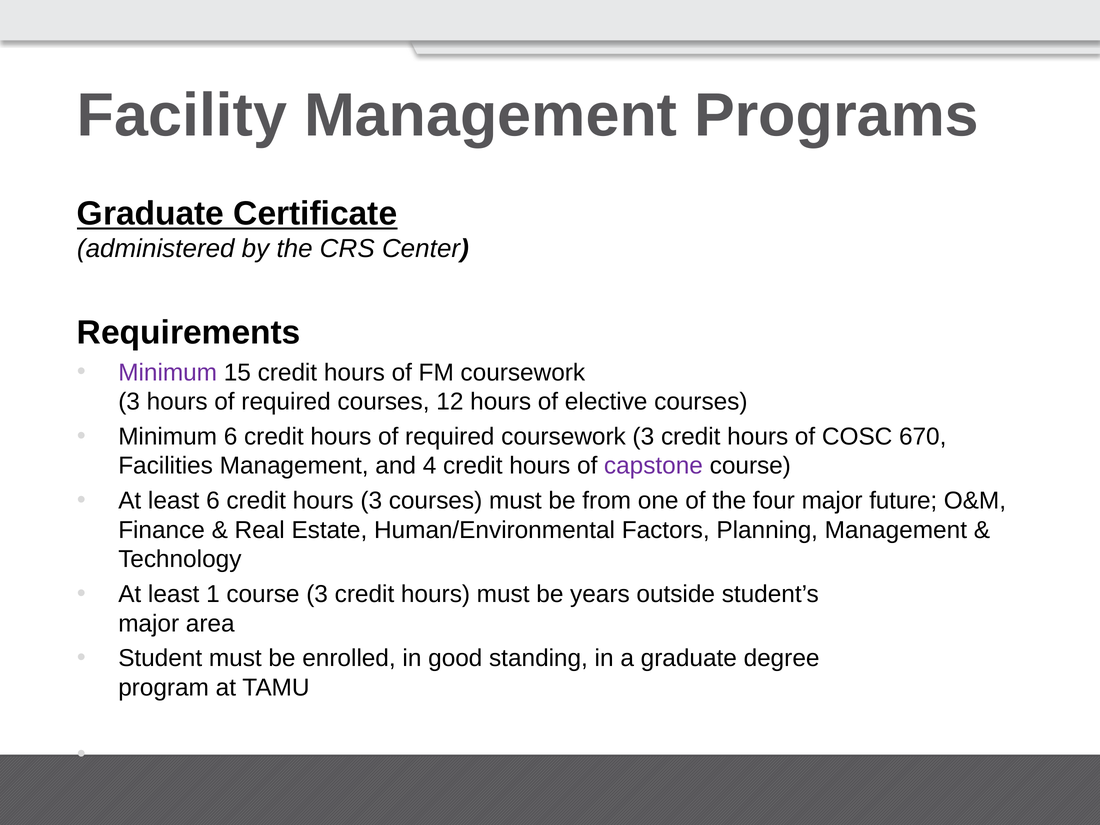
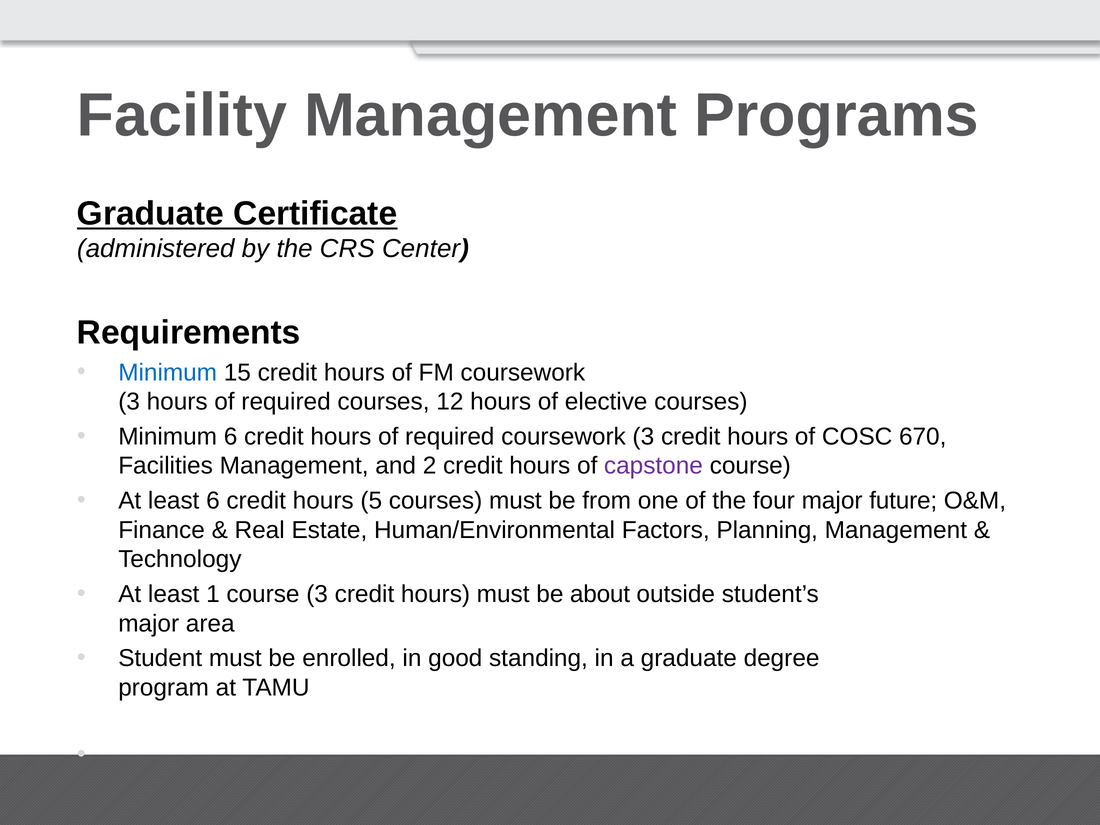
Minimum at (168, 372) colour: purple -> blue
4: 4 -> 2
hours 3: 3 -> 5
years: years -> about
